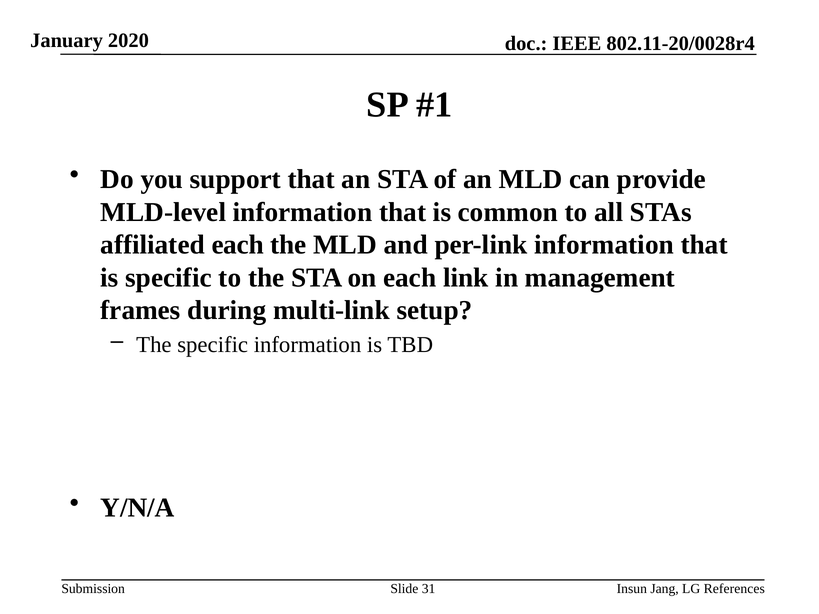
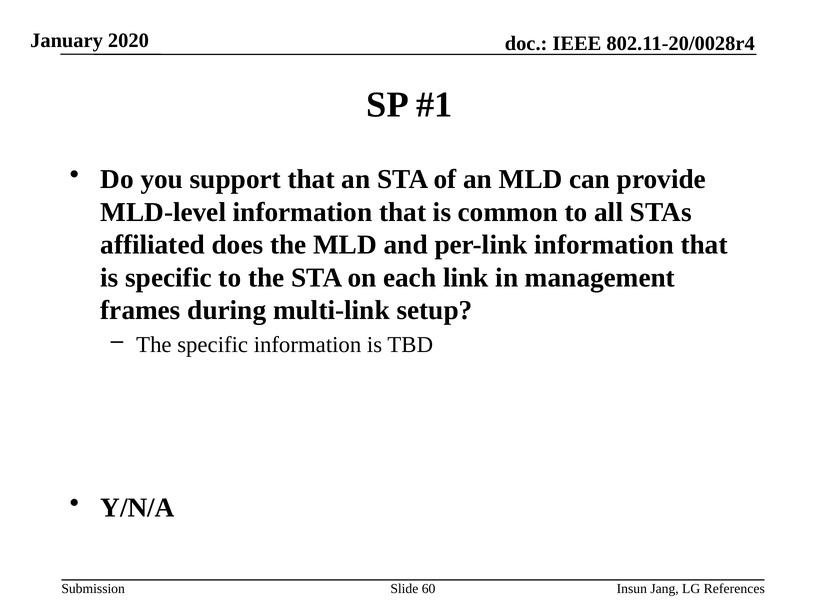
affiliated each: each -> does
31: 31 -> 60
